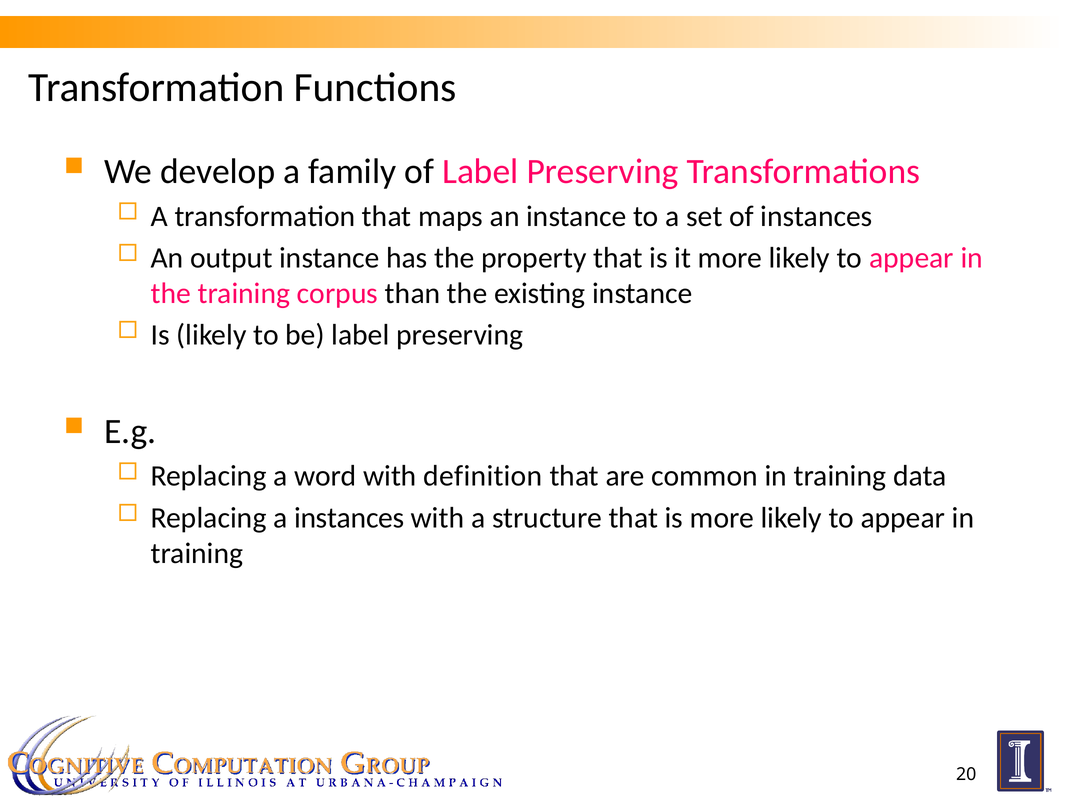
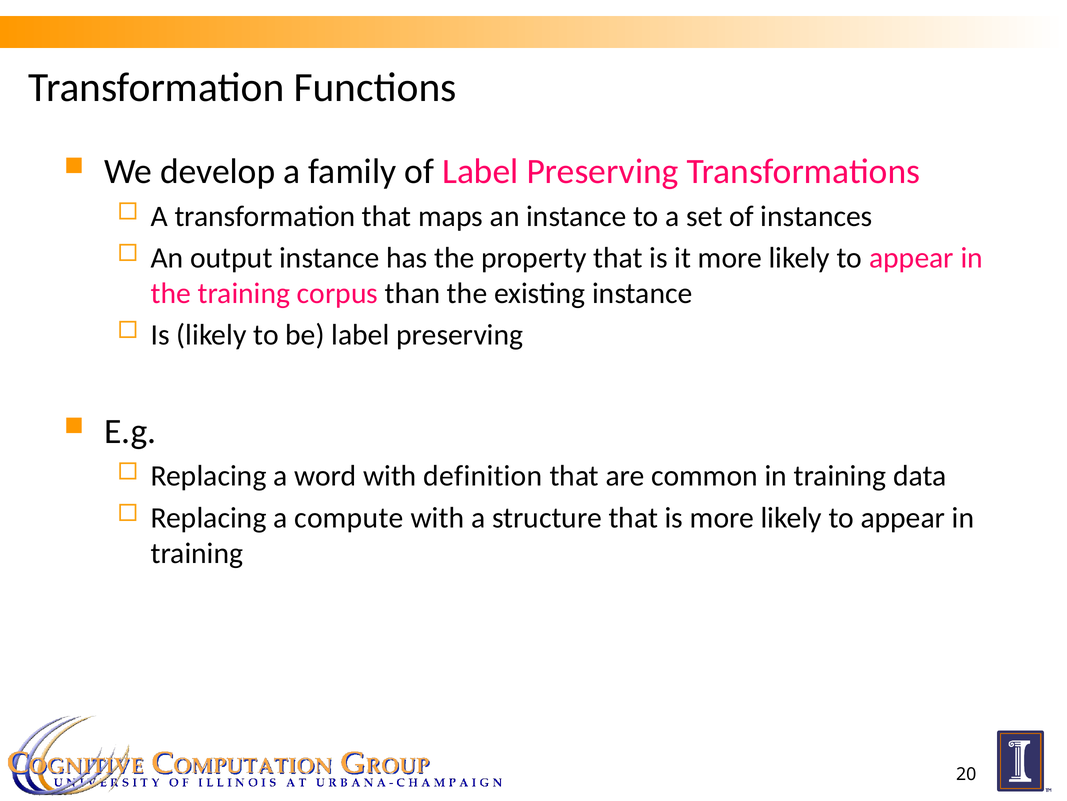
a instances: instances -> compute
